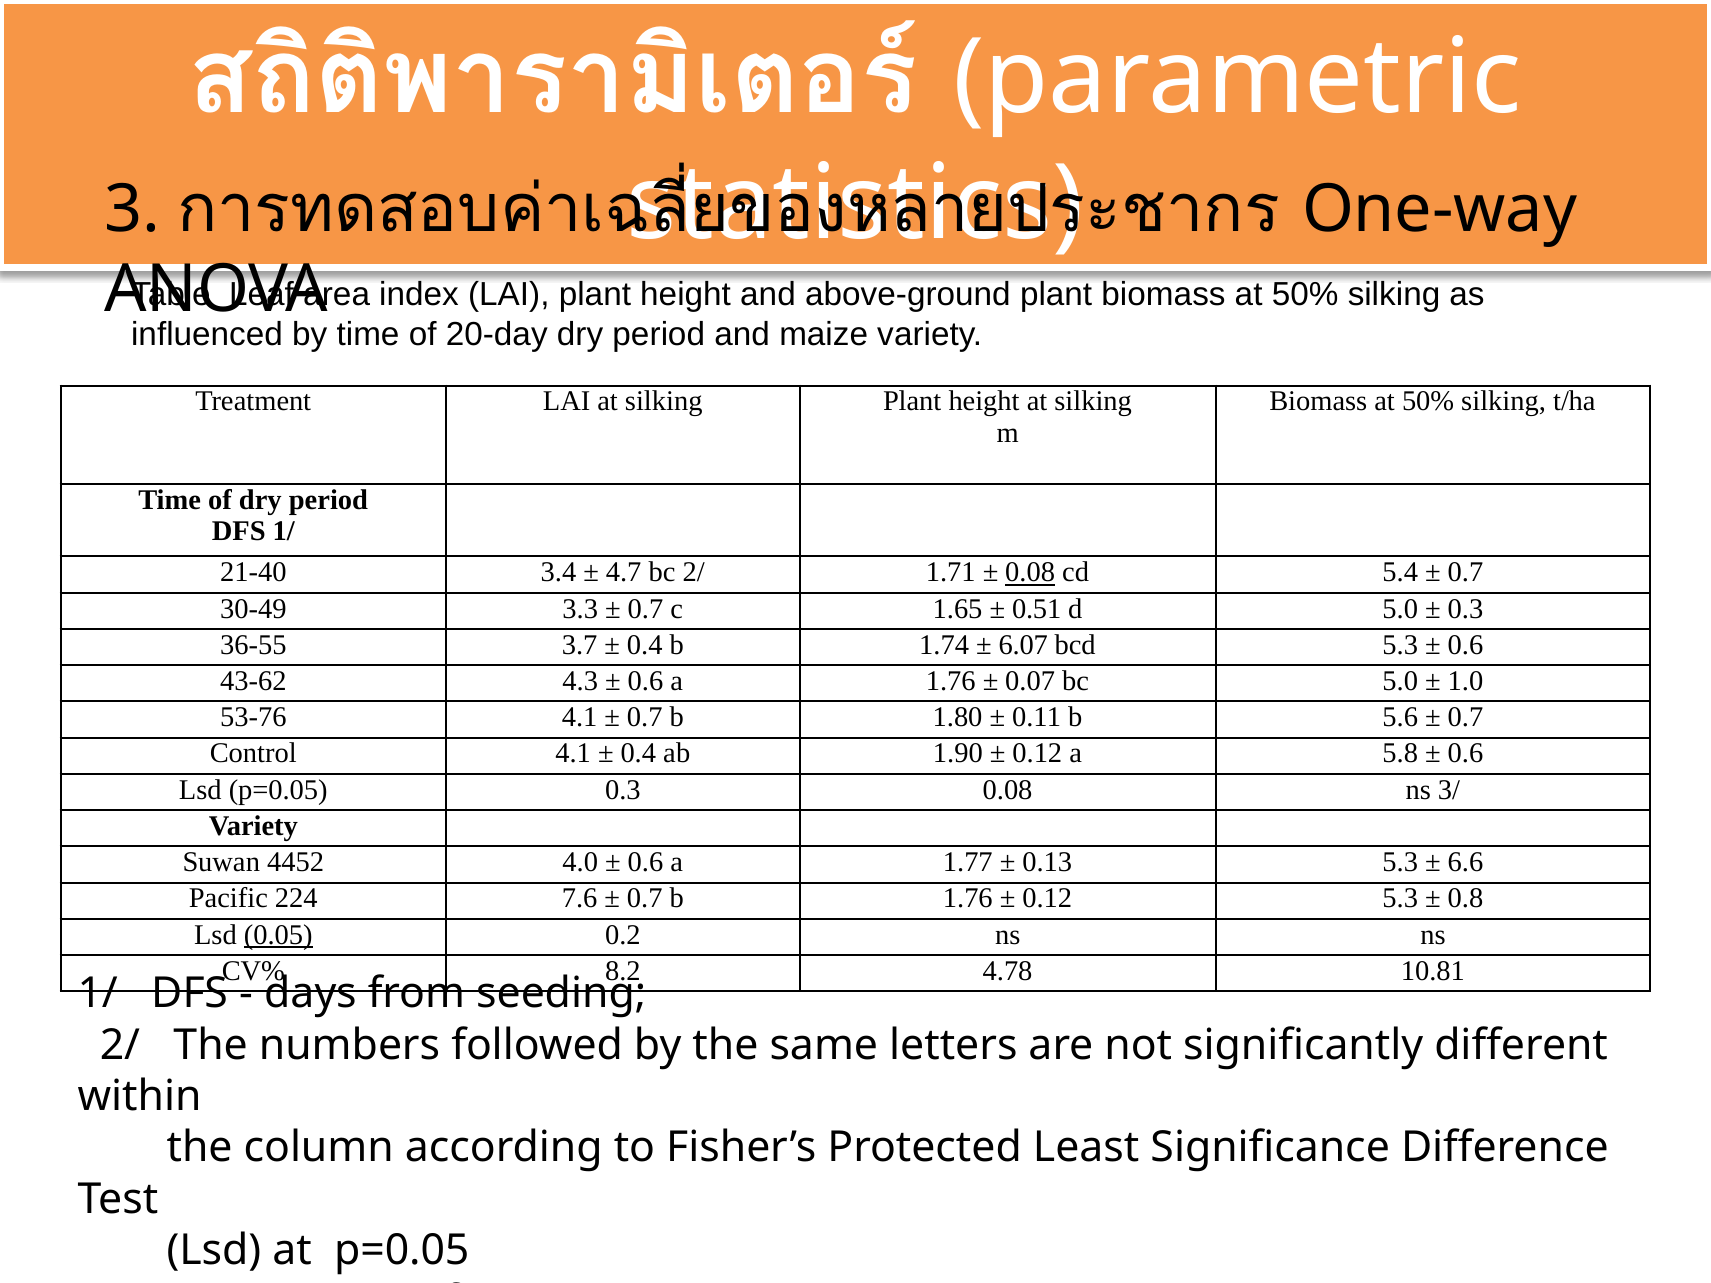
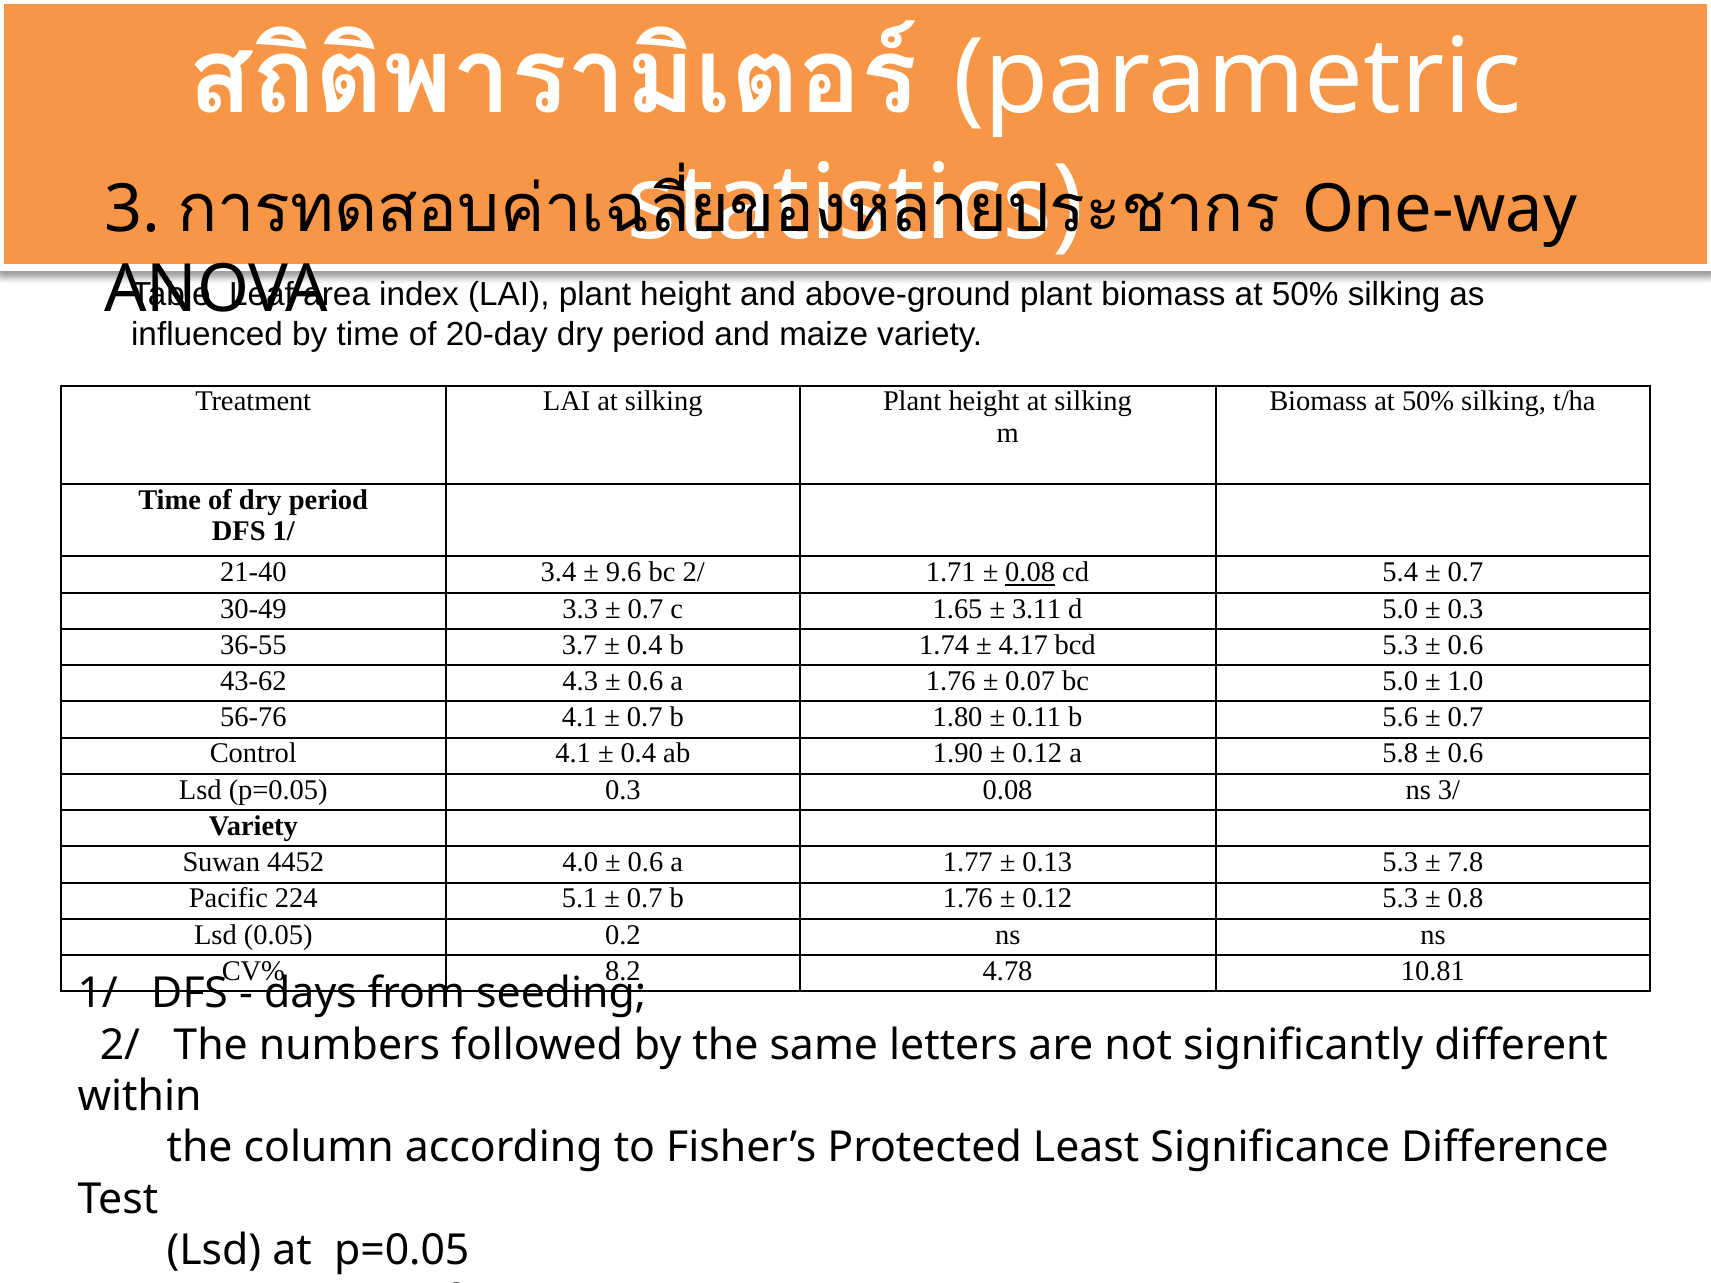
4.7: 4.7 -> 9.6
0.51: 0.51 -> 3.11
6.07: 6.07 -> 4.17
53-76: 53-76 -> 56-76
6.6: 6.6 -> 7.8
7.6: 7.6 -> 5.1
0.05 underline: present -> none
